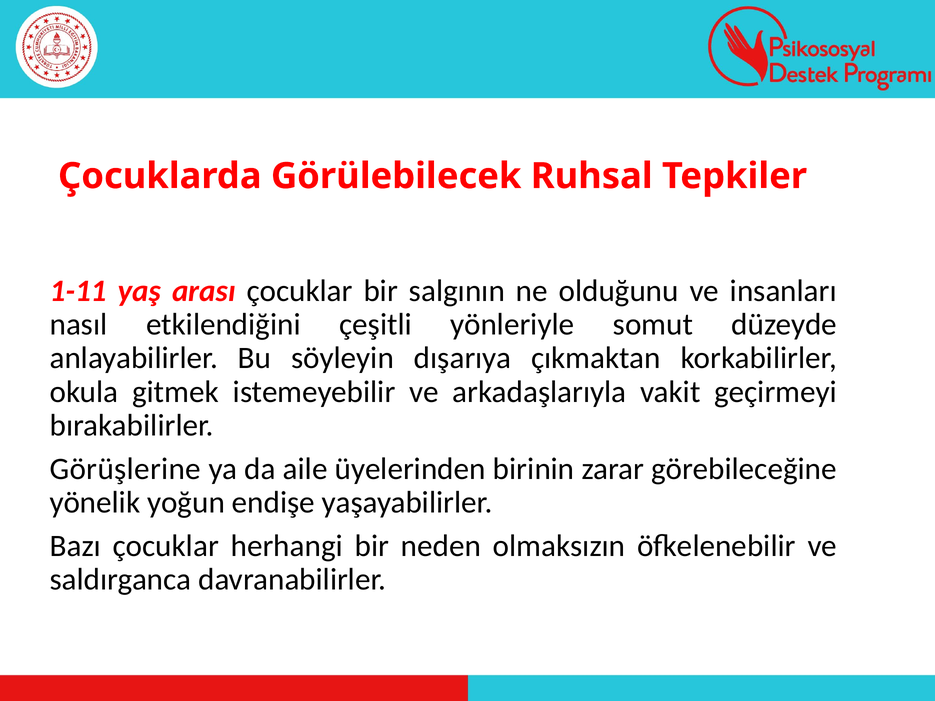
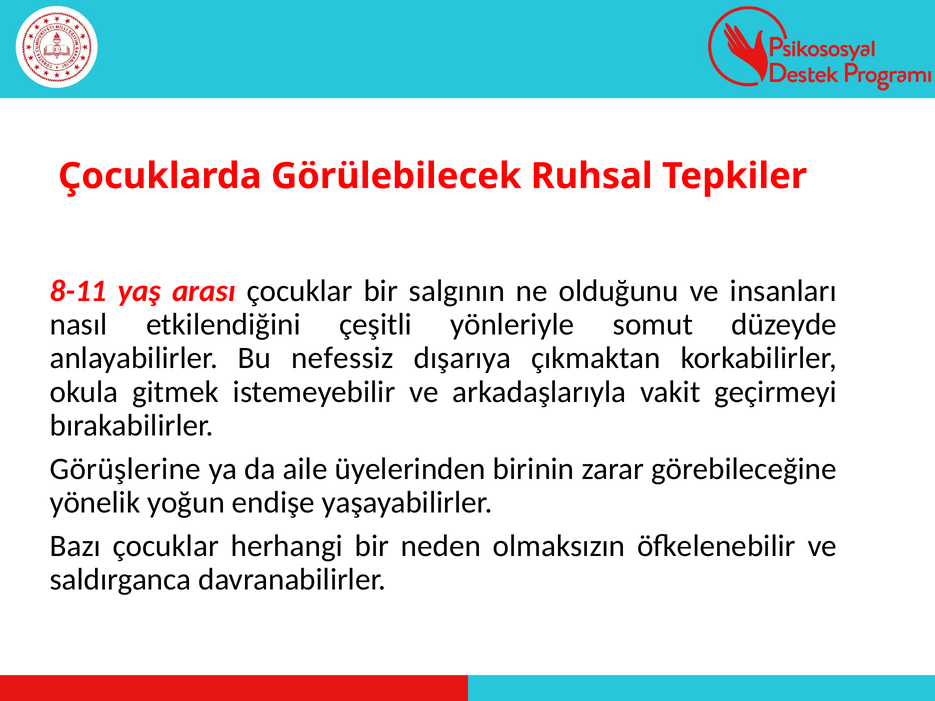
1-11: 1-11 -> 8-11
söyleyin: söyleyin -> nefessiz
